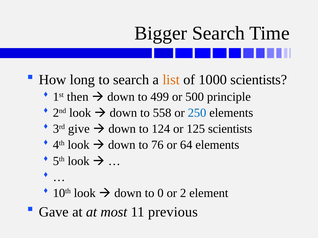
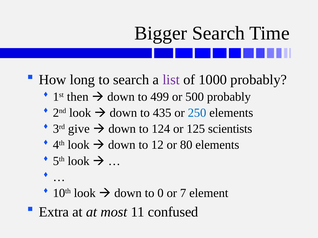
list colour: orange -> purple
1000 scientists: scientists -> probably
500 principle: principle -> probably
558: 558 -> 435
76: 76 -> 12
64: 64 -> 80
2: 2 -> 7
Gave: Gave -> Extra
previous: previous -> confused
